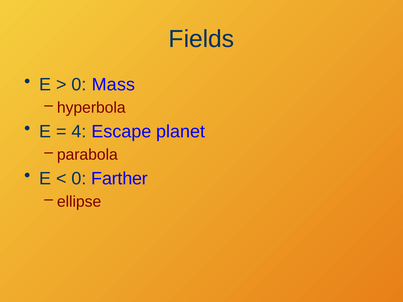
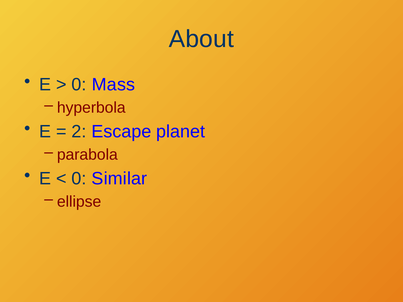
Fields: Fields -> About
4: 4 -> 2
Farther: Farther -> Similar
